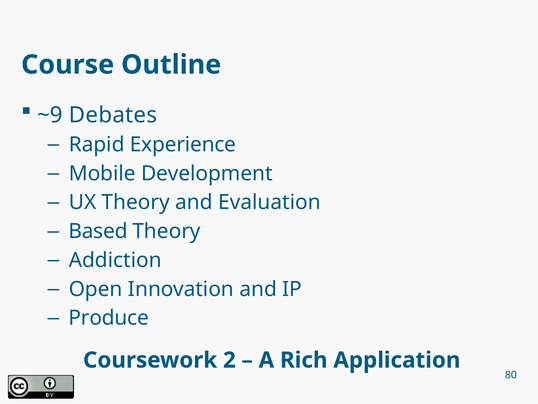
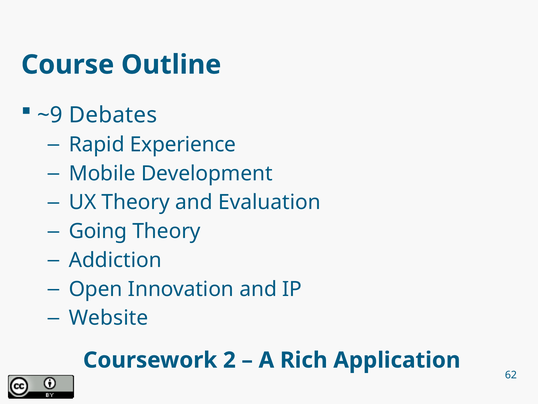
Based: Based -> Going
Produce: Produce -> Website
80: 80 -> 62
